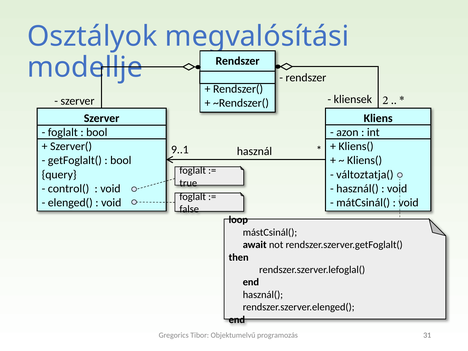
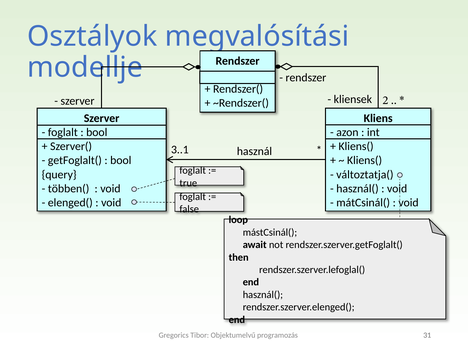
9..1: 9..1 -> 3..1
control(: control( -> többen(
